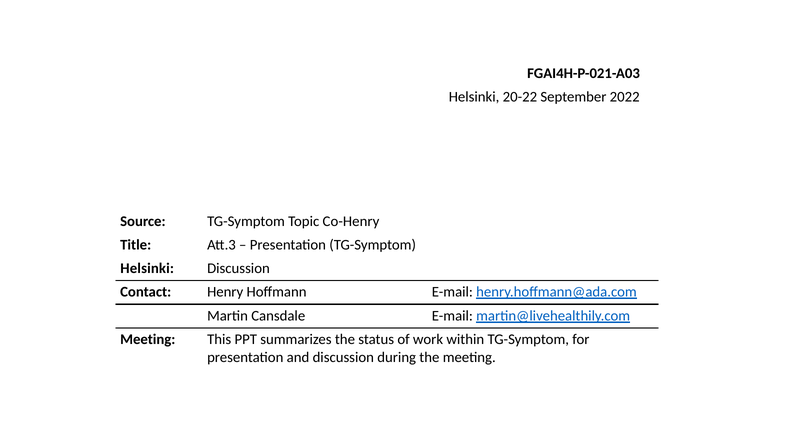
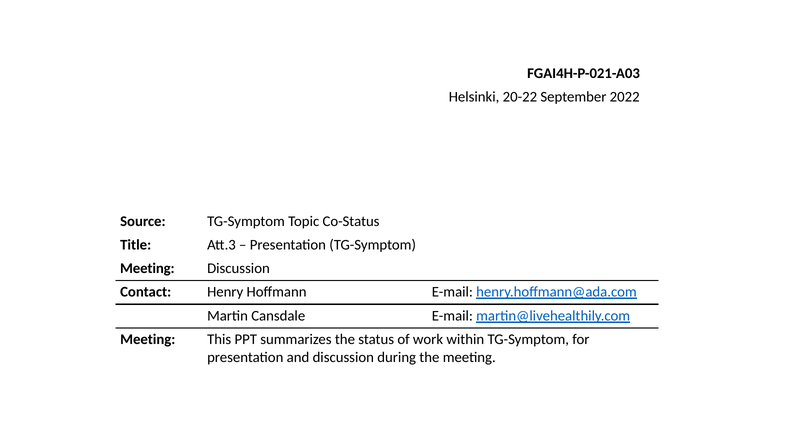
Co-Henry: Co-Henry -> Co-Status
Helsinki at (147, 269): Helsinki -> Meeting
